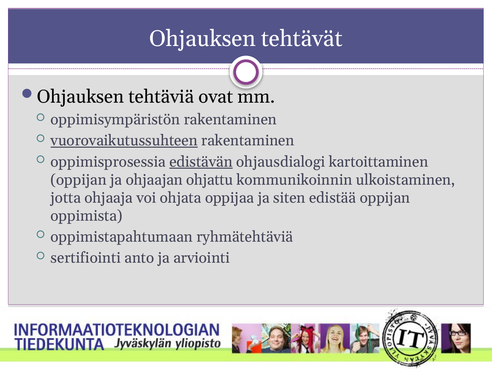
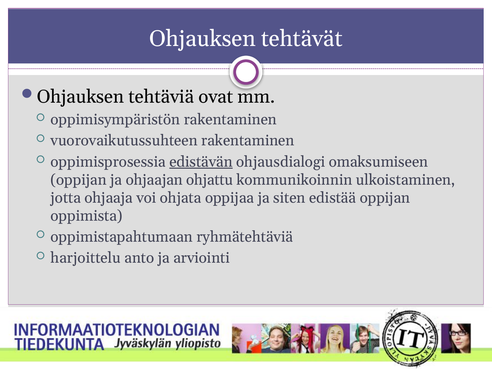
vuorovaikutussuhteen underline: present -> none
kartoittaminen: kartoittaminen -> omaksumiseen
sertifiointi: sertifiointi -> harjoittelu
